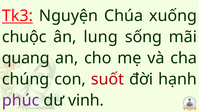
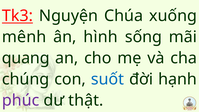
chuộc: chuộc -> mênh
lung: lung -> hình
suốt colour: red -> blue
vinh: vinh -> thật
